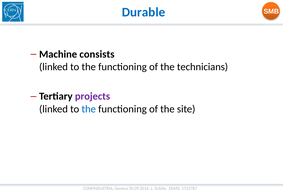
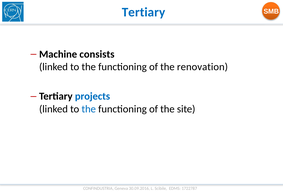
Durable at (144, 12): Durable -> Tertiary
technicians: technicians -> renovation
projects colour: purple -> blue
